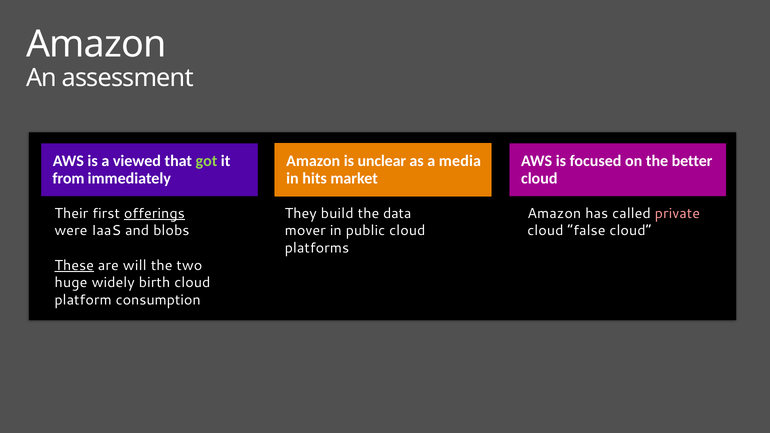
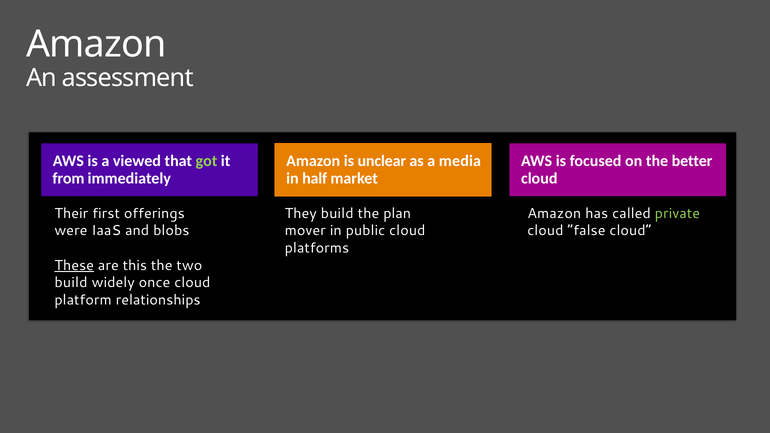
hits: hits -> half
offerings underline: present -> none
data: data -> plan
private colour: pink -> light green
will: will -> this
huge at (71, 283): huge -> build
birth: birth -> once
consumption: consumption -> relationships
